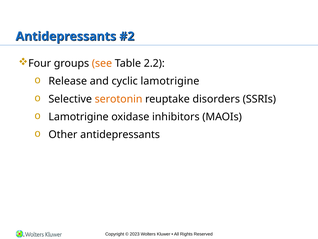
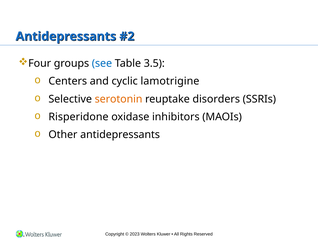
see colour: orange -> blue
2.2: 2.2 -> 3.5
Release: Release -> Centers
Lamotrigine at (79, 117): Lamotrigine -> Risperidone
